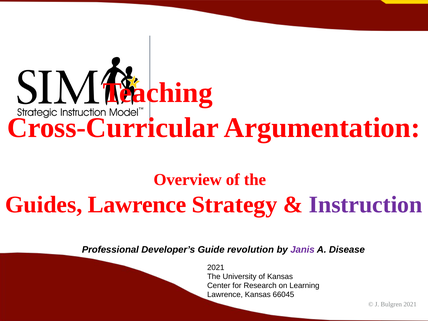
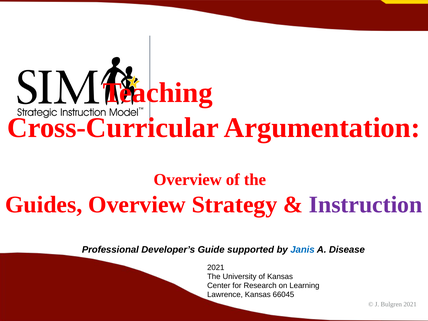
Guides Lawrence: Lawrence -> Overview
revolution: revolution -> supported
Janis colour: purple -> blue
